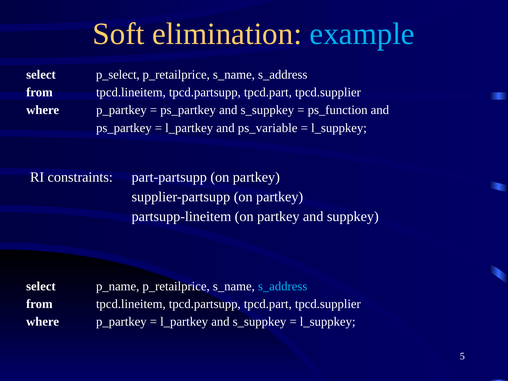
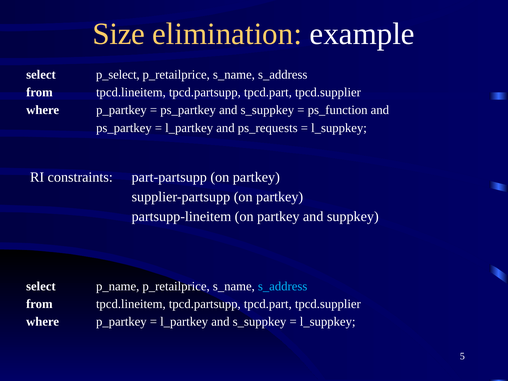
Soft: Soft -> Size
example colour: light blue -> white
ps_variable: ps_variable -> ps_requests
